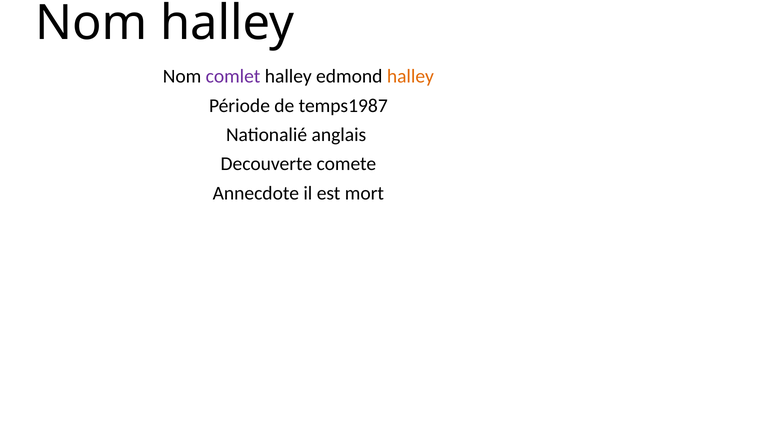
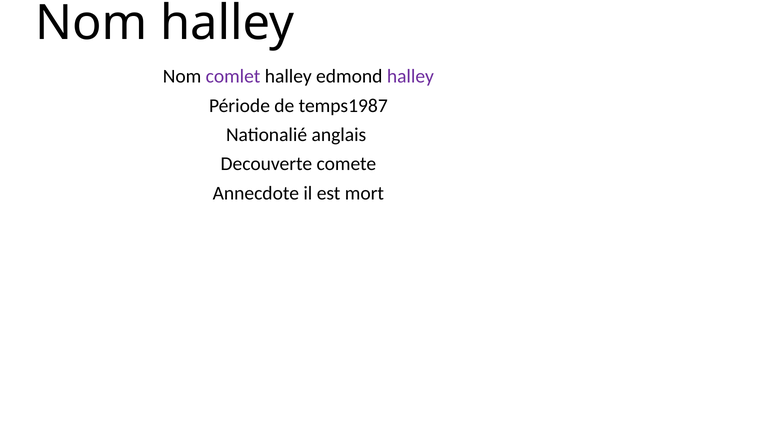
halley at (410, 76) colour: orange -> purple
